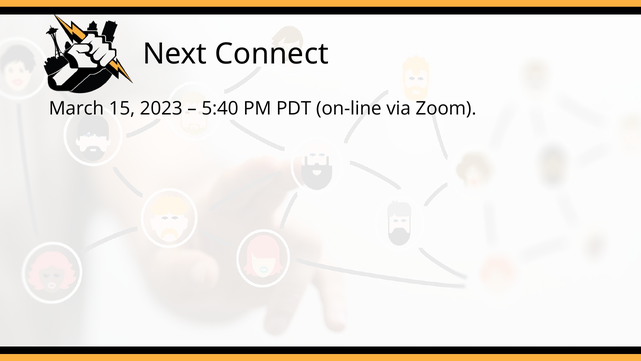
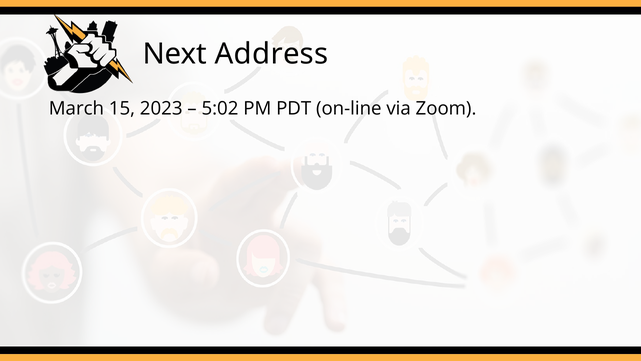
Connect: Connect -> Address
5:40: 5:40 -> 5:02
